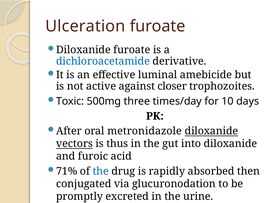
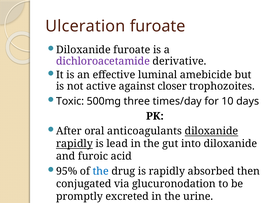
dichloroacetamide colour: blue -> purple
metronidazole: metronidazole -> anticoagulants
vectors at (74, 144): vectors -> rapidly
thus: thus -> lead
71%: 71% -> 95%
